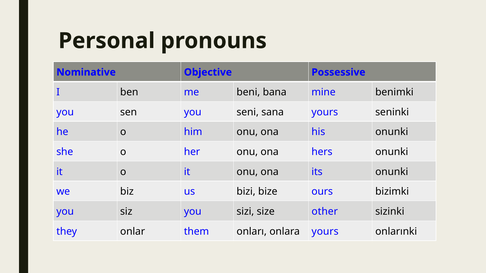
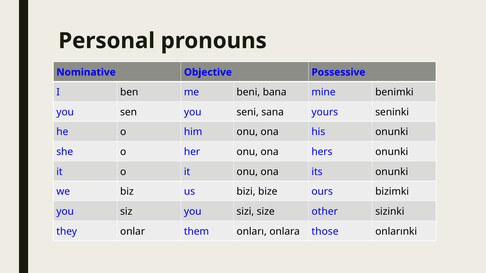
onlara yours: yours -> those
